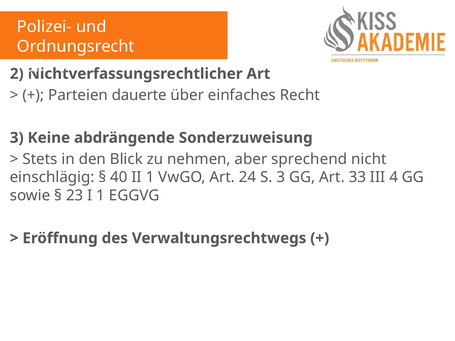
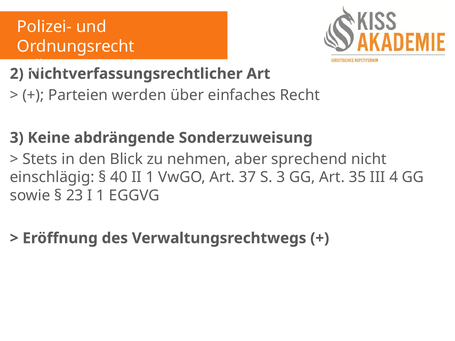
dauerte: dauerte -> werden
24: 24 -> 37
33: 33 -> 35
